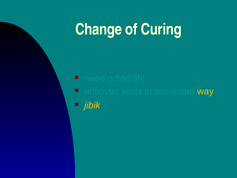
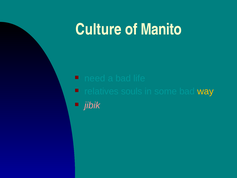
Change: Change -> Culture
Curing: Curing -> Manito
jibik colour: yellow -> pink
